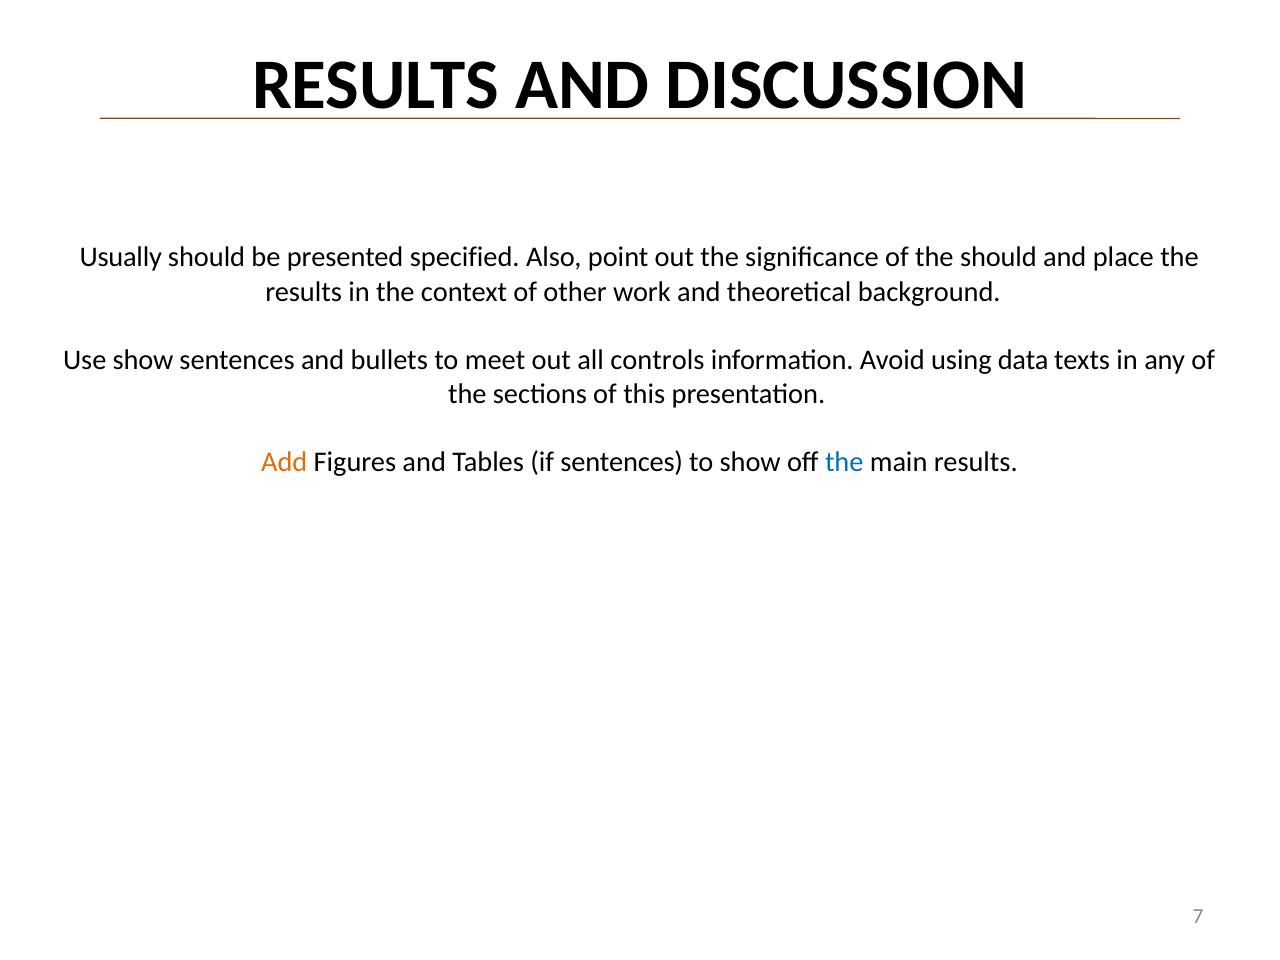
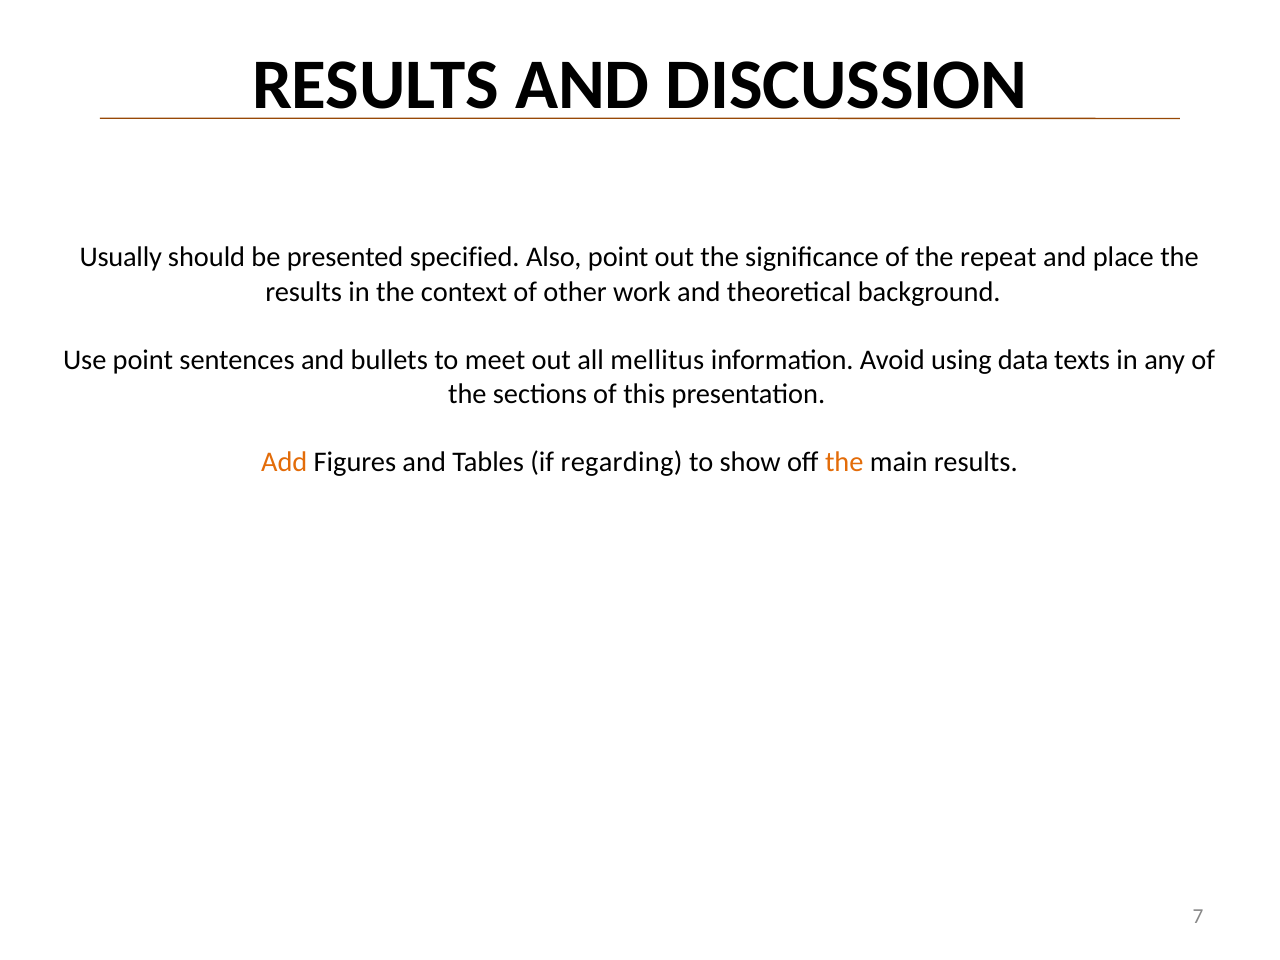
the should: should -> repeat
Use show: show -> point
controls: controls -> mellitus
if sentences: sentences -> regarding
the at (844, 462) colour: blue -> orange
